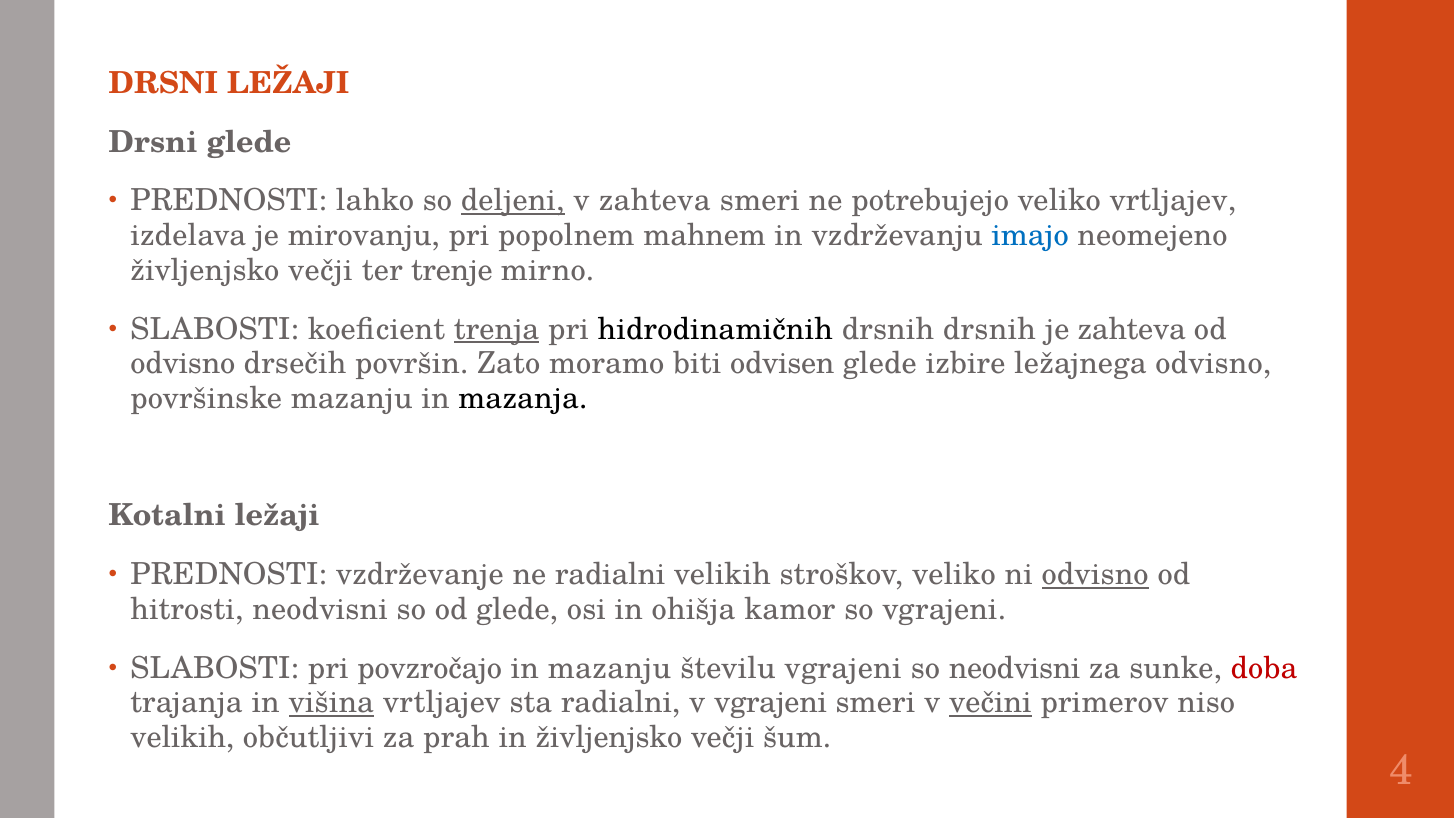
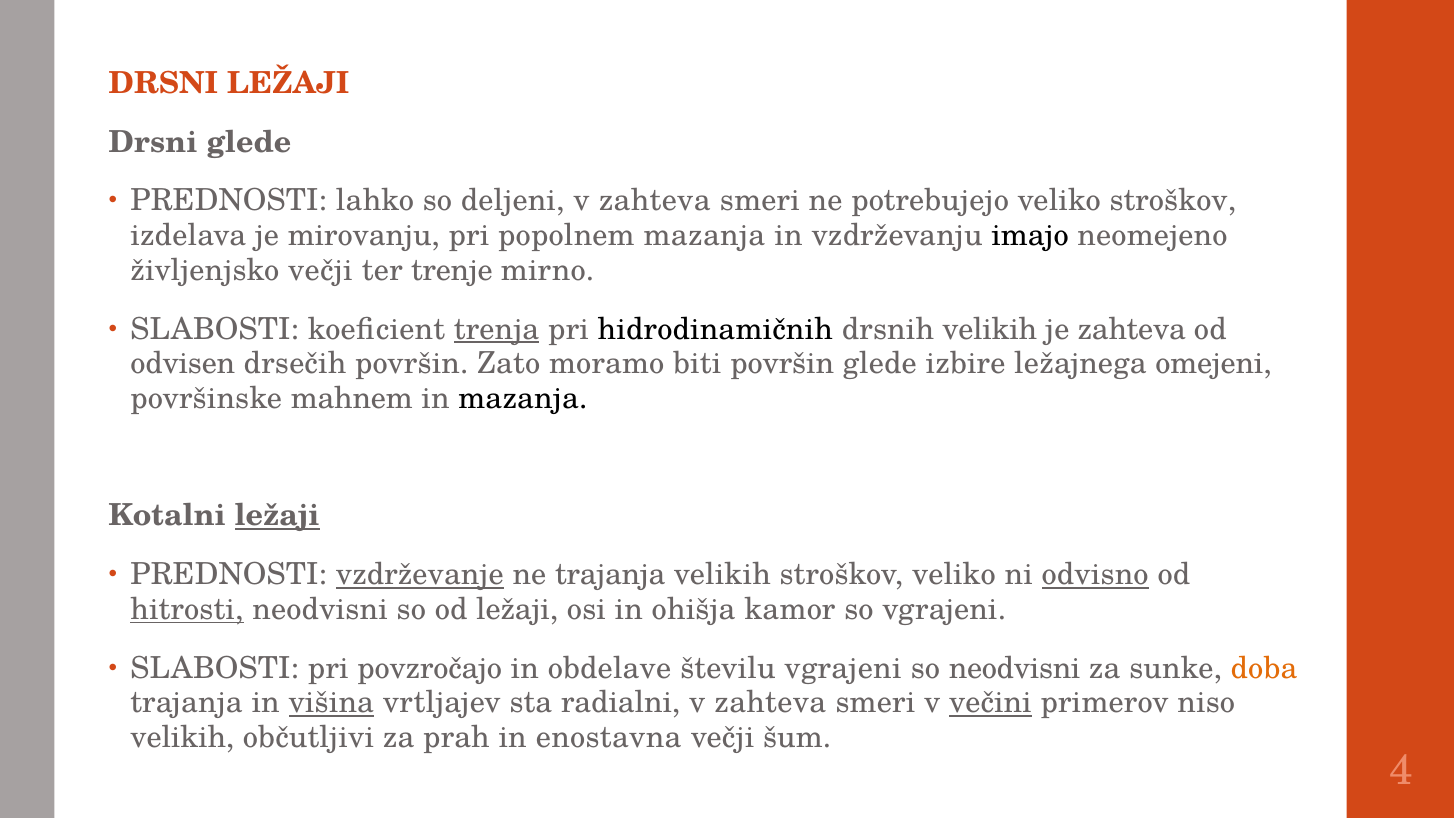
deljeni underline: present -> none
veliko vrtljajev: vrtljajev -> stroškov
popolnem mahnem: mahnem -> mazanja
imajo colour: blue -> black
drsnih drsnih: drsnih -> velikih
odvisno at (183, 364): odvisno -> odvisen
biti odvisen: odvisen -> površin
ležajnega odvisno: odvisno -> omejeni
površinske mazanju: mazanju -> mahnem
ležaji at (277, 516) underline: none -> present
vzdrževanje underline: none -> present
ne radialni: radialni -> trajanja
hitrosti underline: none -> present
od glede: glede -> ležaji
in mazanju: mazanju -> obdelave
doba colour: red -> orange
vgrajeni at (771, 703): vgrajeni -> zahteva
in življenjsko: življenjsko -> enostavna
